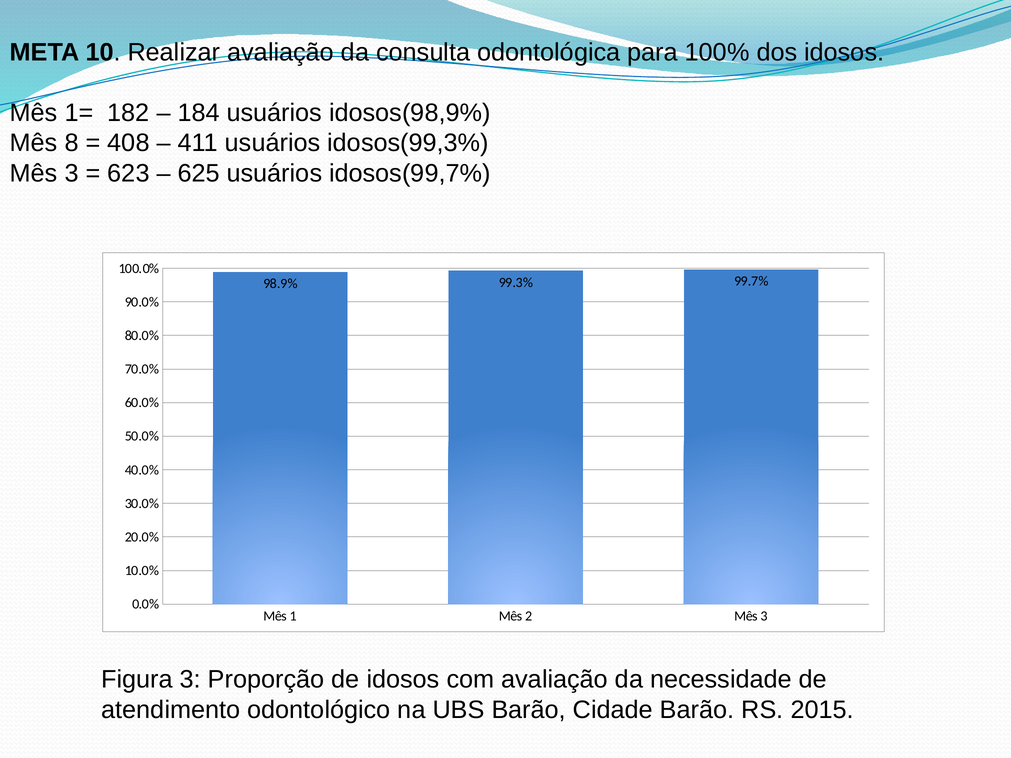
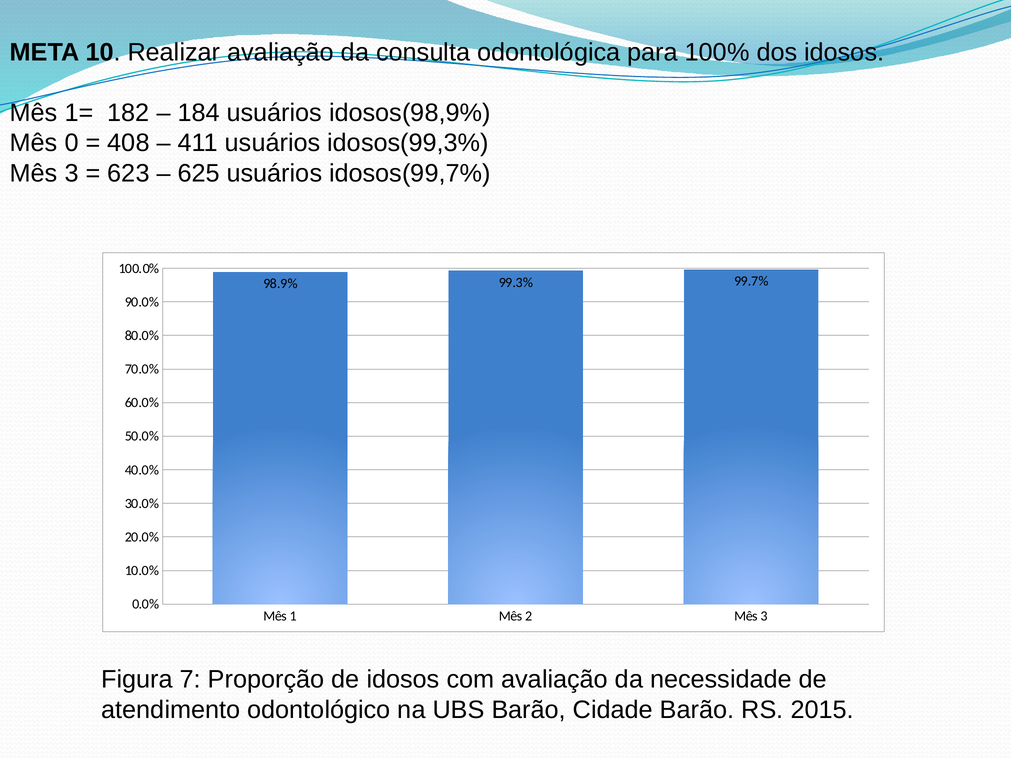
8: 8 -> 0
Figura 3: 3 -> 7
